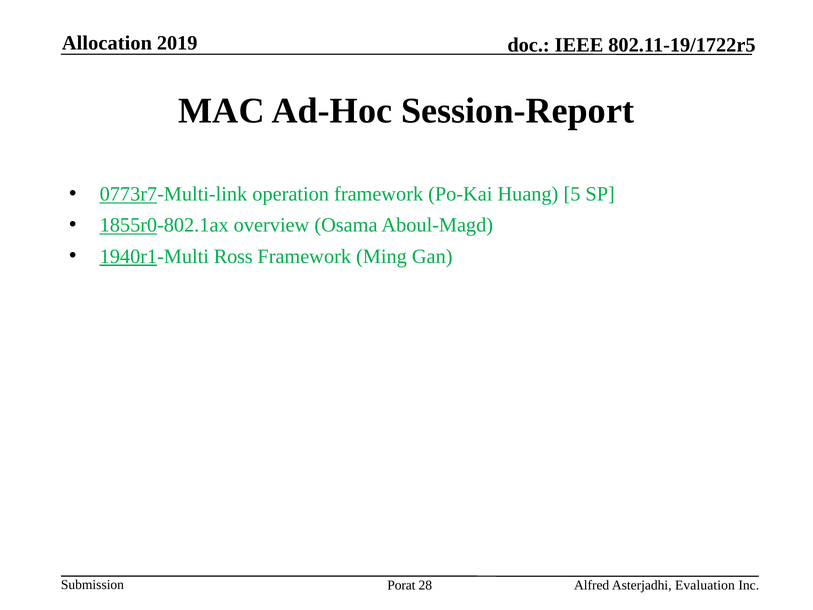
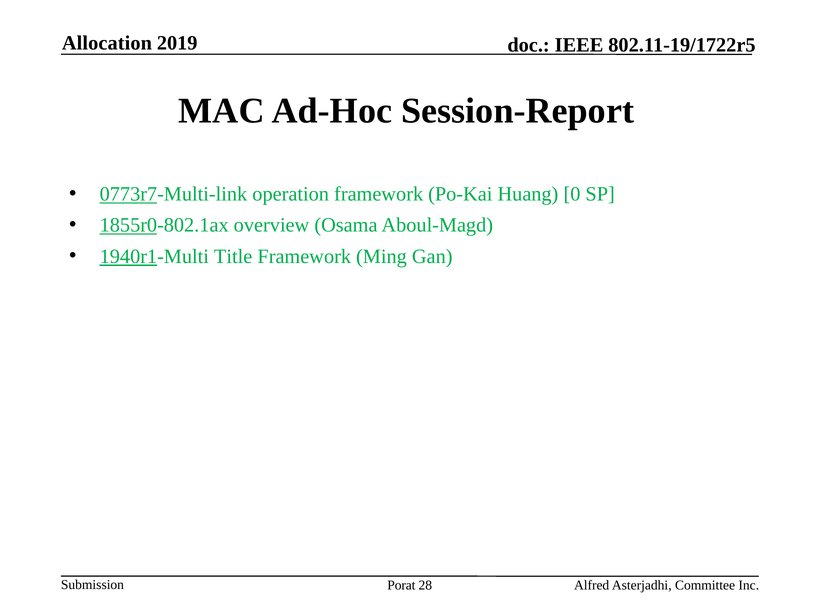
5: 5 -> 0
Ross: Ross -> Title
Evaluation: Evaluation -> Committee
